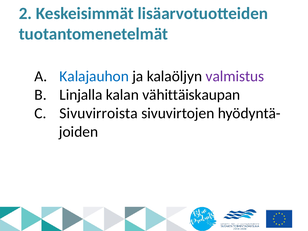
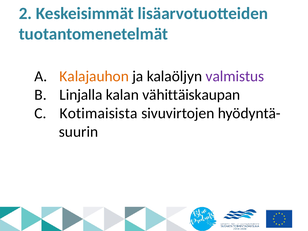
Kalajauhon colour: blue -> orange
Sivuvirroista: Sivuvirroista -> Kotimaisista
joiden: joiden -> suurin
